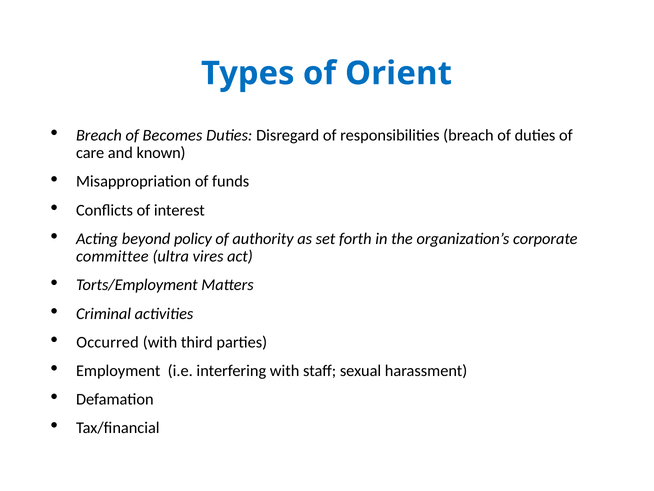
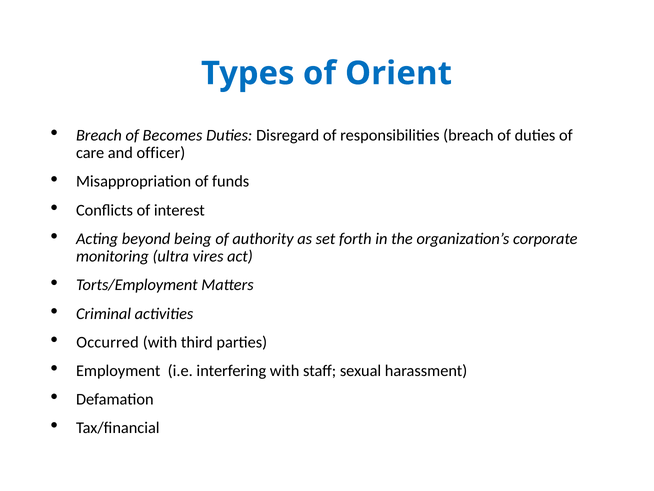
known: known -> officer
policy: policy -> being
committee: committee -> monitoring
